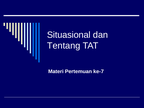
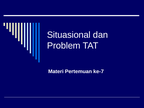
Tentang: Tentang -> Problem
